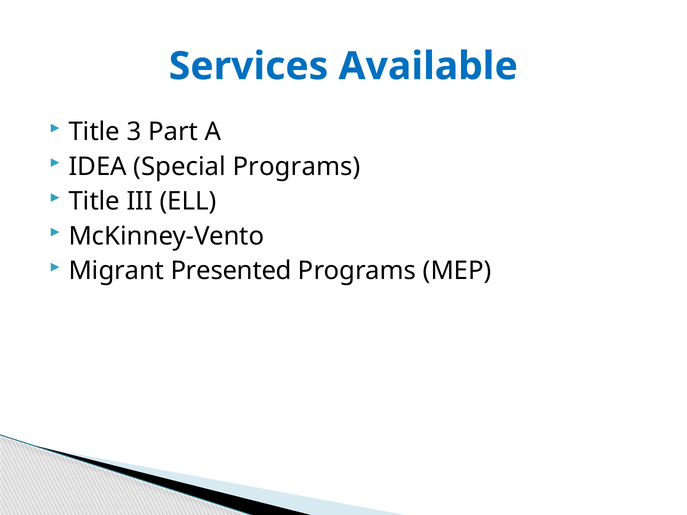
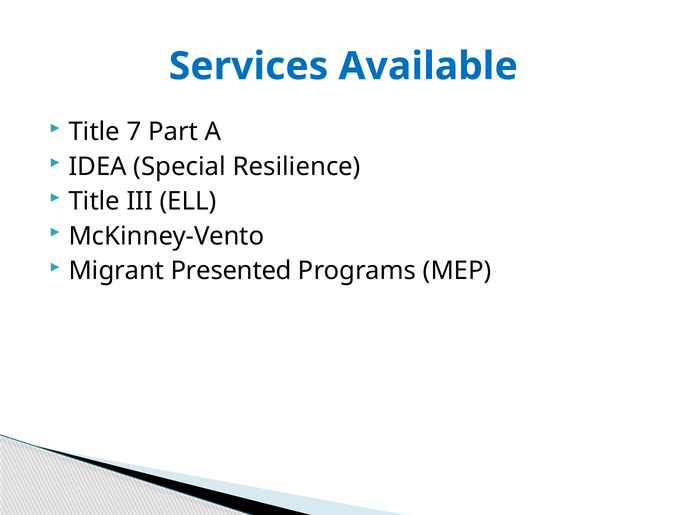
3: 3 -> 7
Special Programs: Programs -> Resilience
